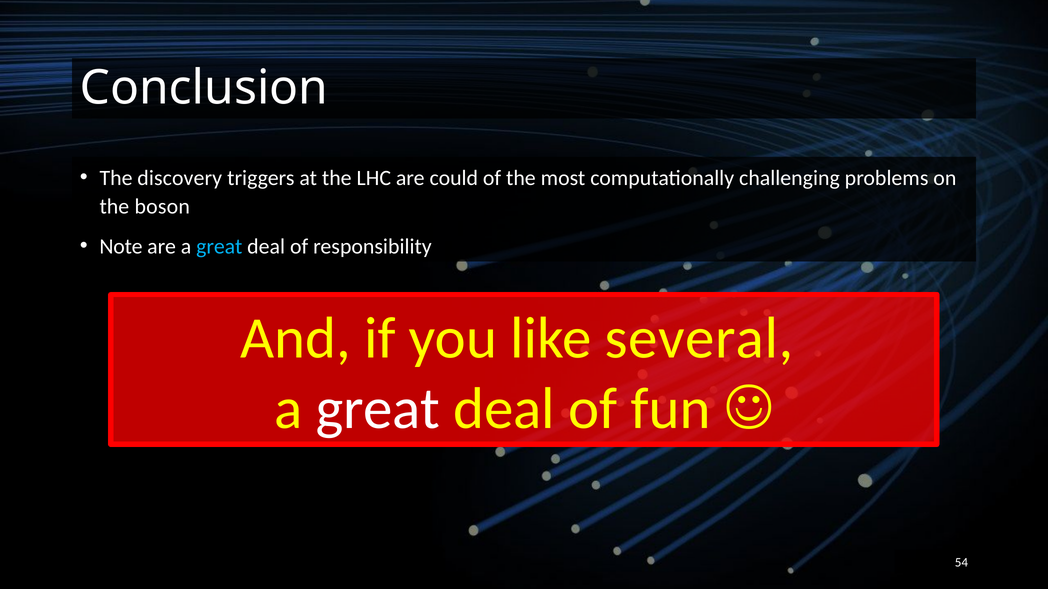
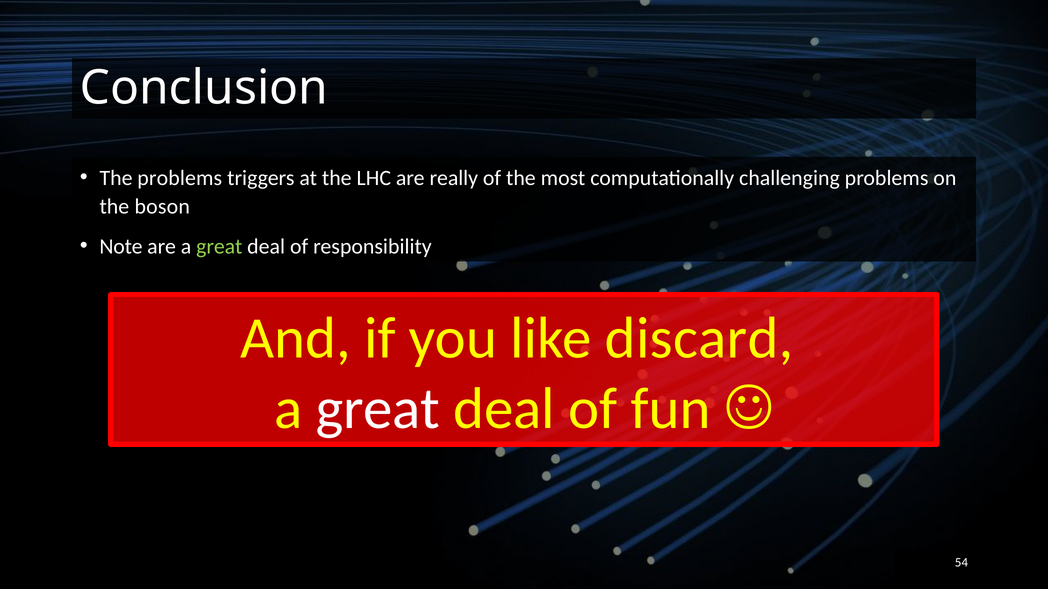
The discovery: discovery -> problems
could: could -> really
great at (219, 247) colour: light blue -> light green
several: several -> discard
